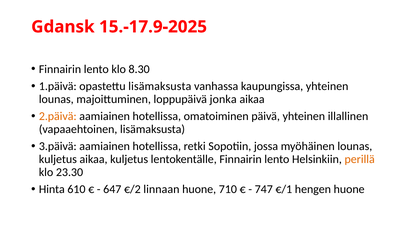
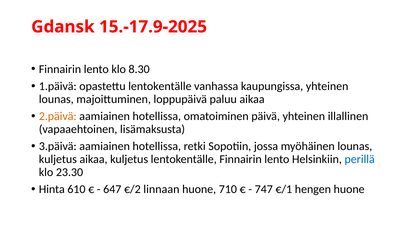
opastettu lisämaksusta: lisämaksusta -> lentokentälle
jonka: jonka -> paluu
perillä colour: orange -> blue
